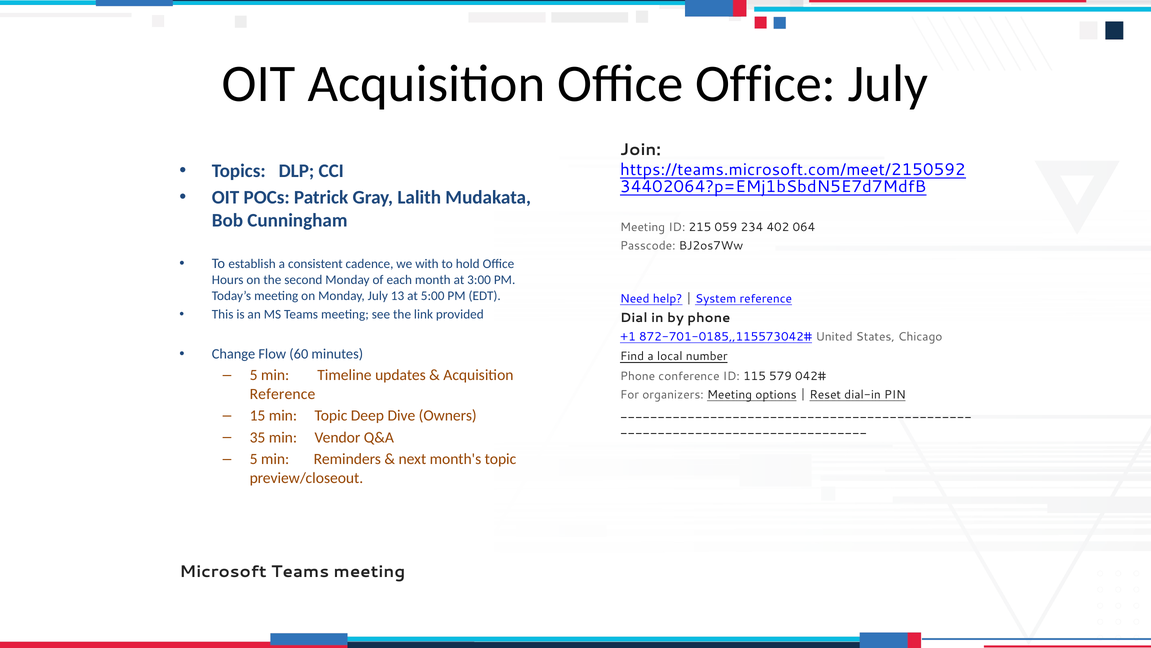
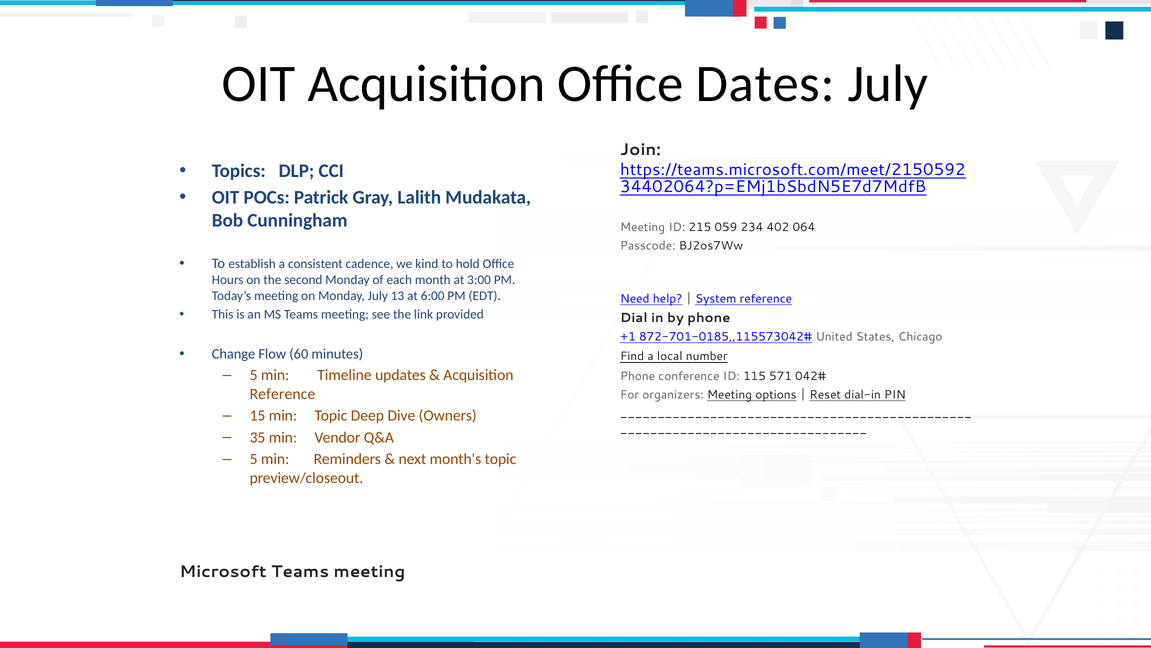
Office Office: Office -> Dates
with: with -> kind
5:00: 5:00 -> 6:00
579: 579 -> 571
